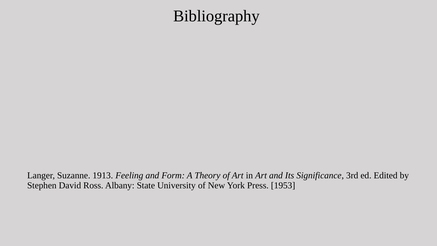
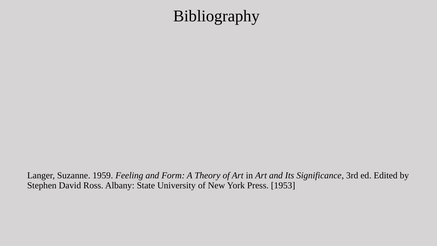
1913: 1913 -> 1959
